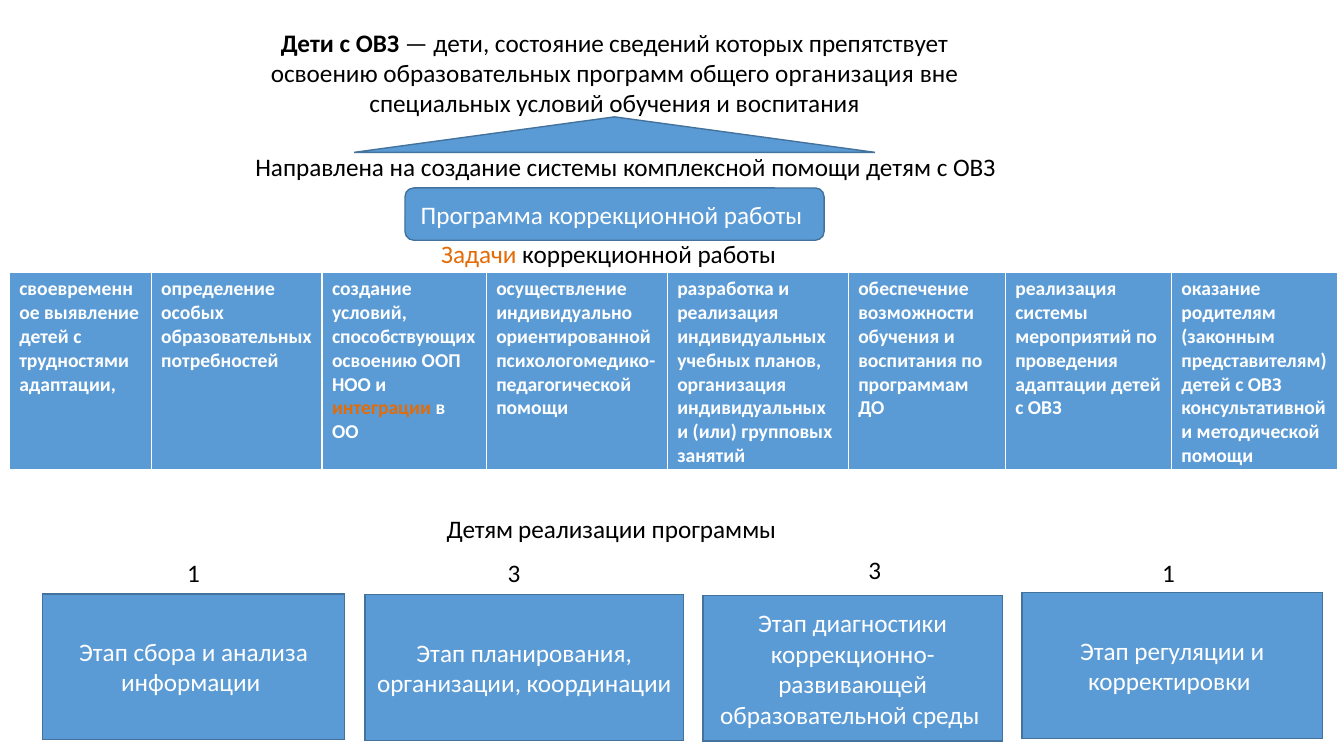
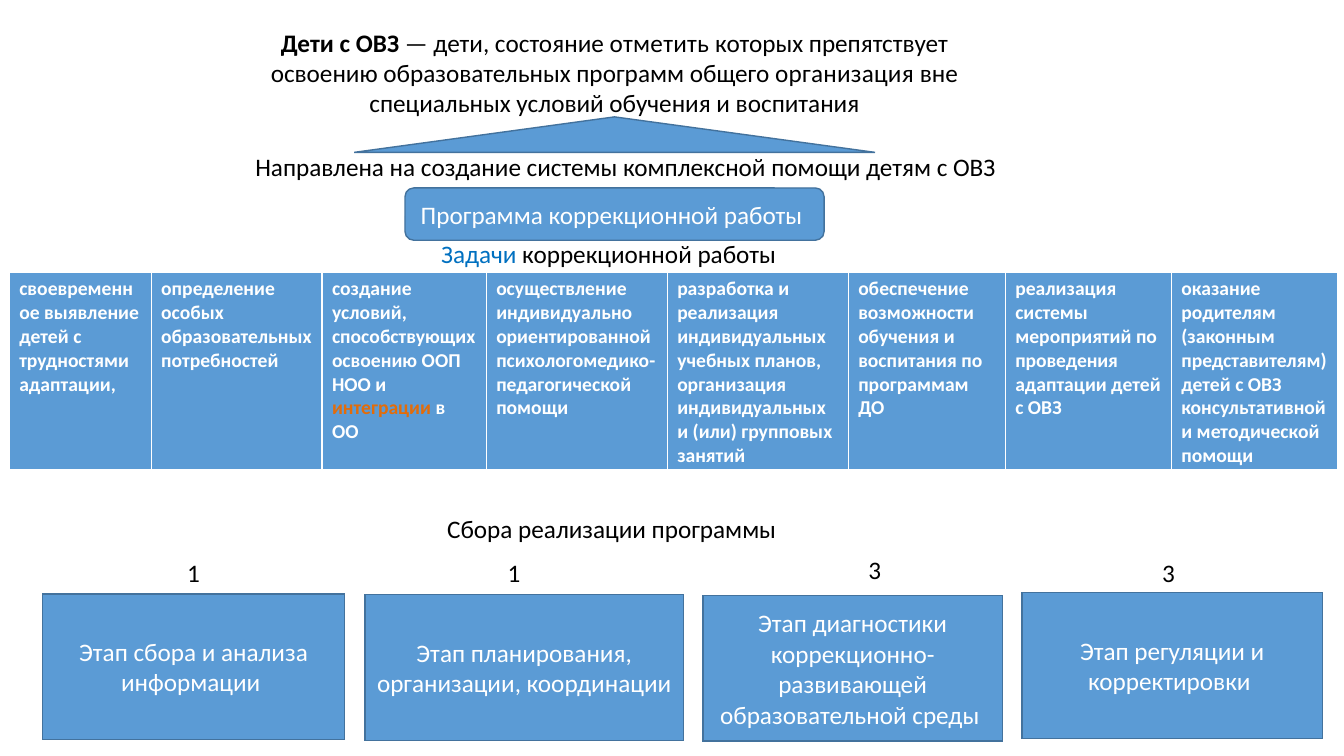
сведений: сведений -> отметить
Задачи colour: orange -> blue
Детям at (480, 530): Детям -> Сбора
1 3: 3 -> 1
3 1: 1 -> 3
